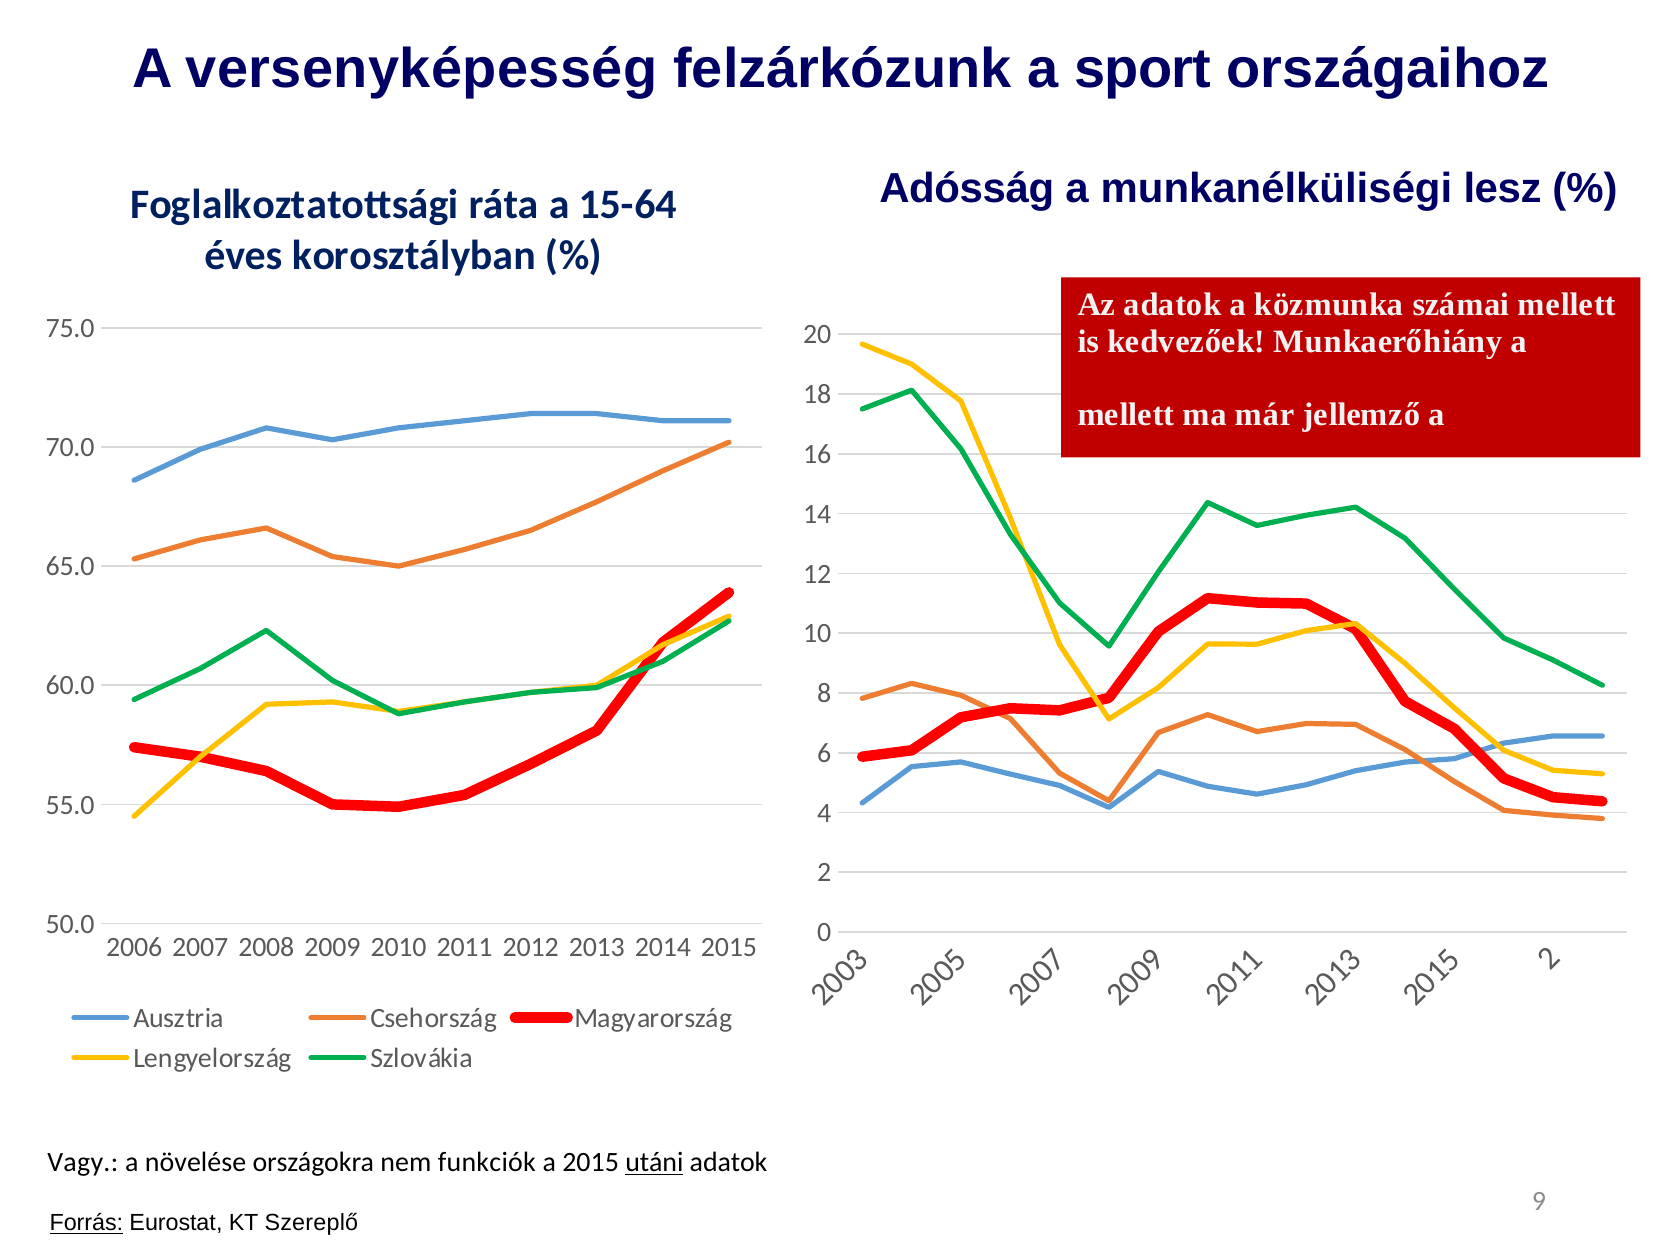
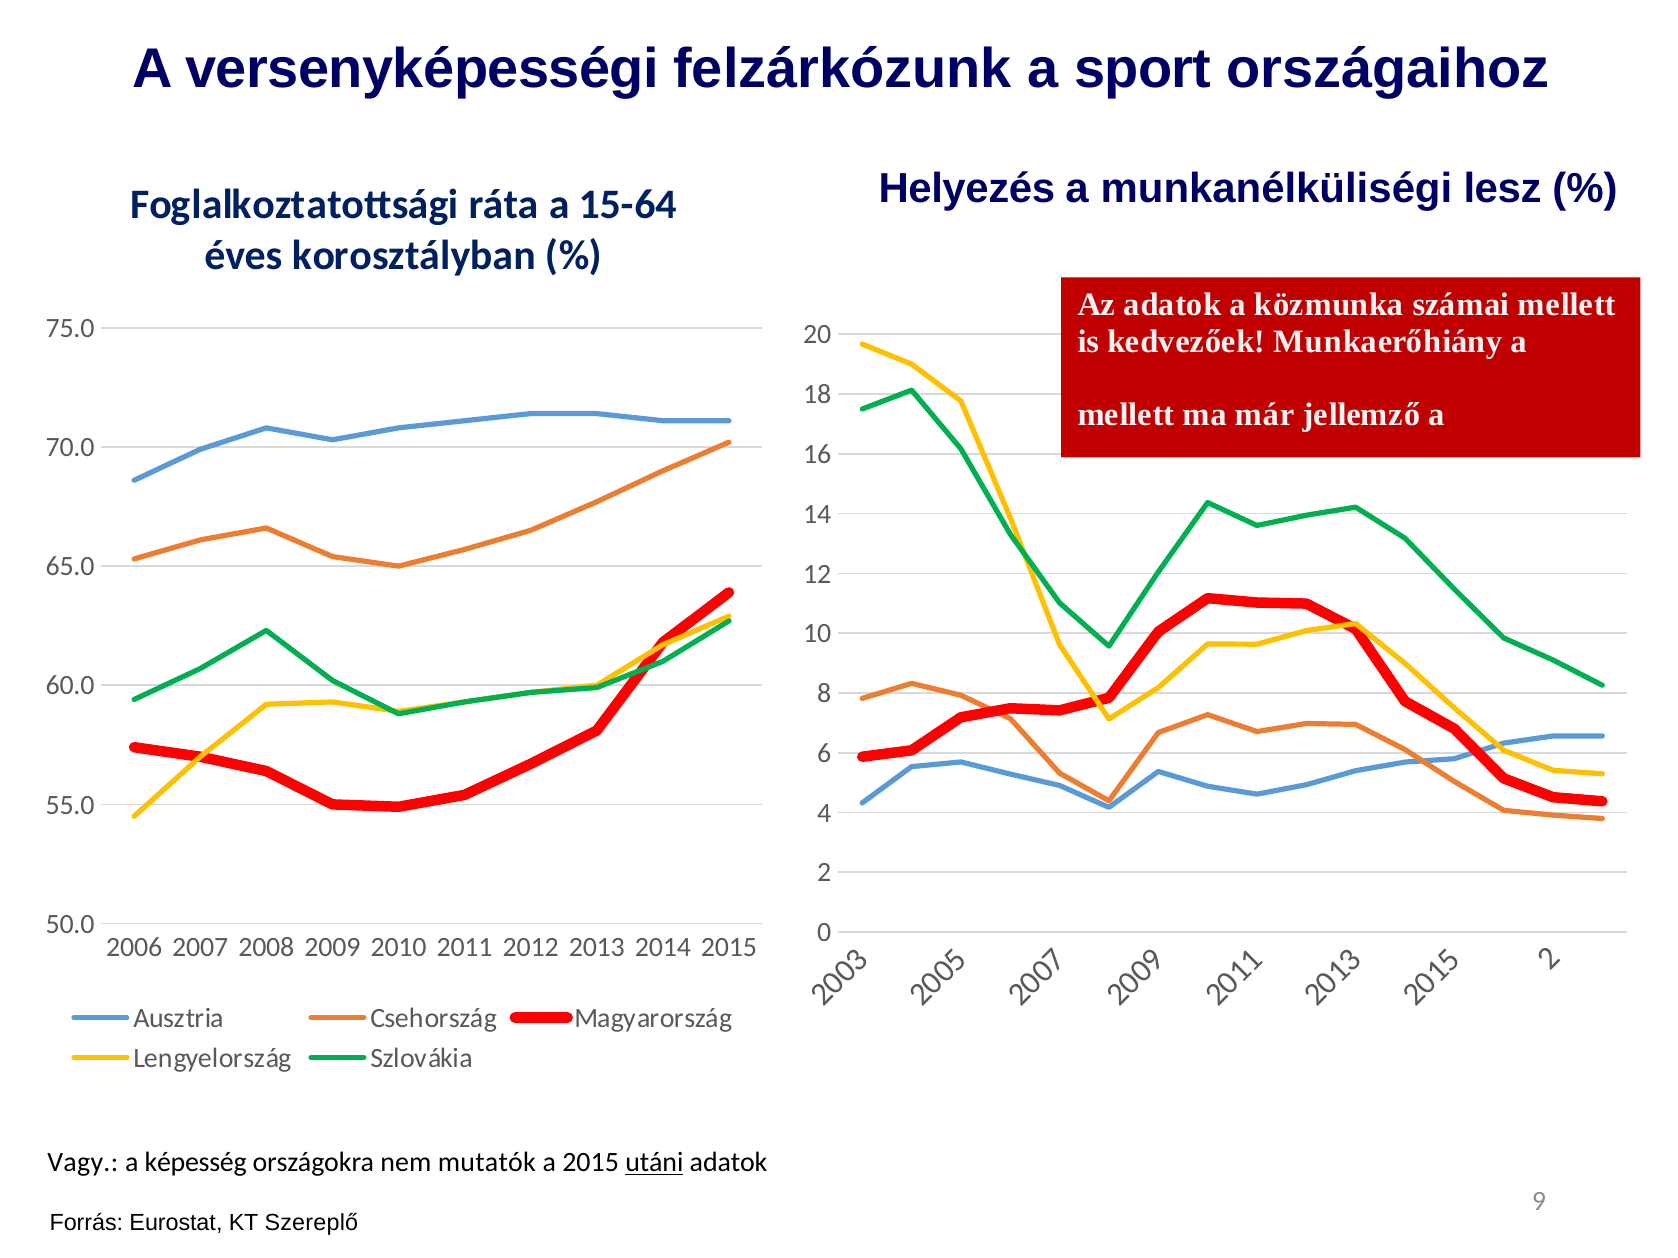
versenyképesség: versenyképesség -> versenyképességi
Adósság: Adósság -> Helyezés
növelése: növelése -> képesség
funkciók: funkciók -> mutatók
Forrás underline: present -> none
